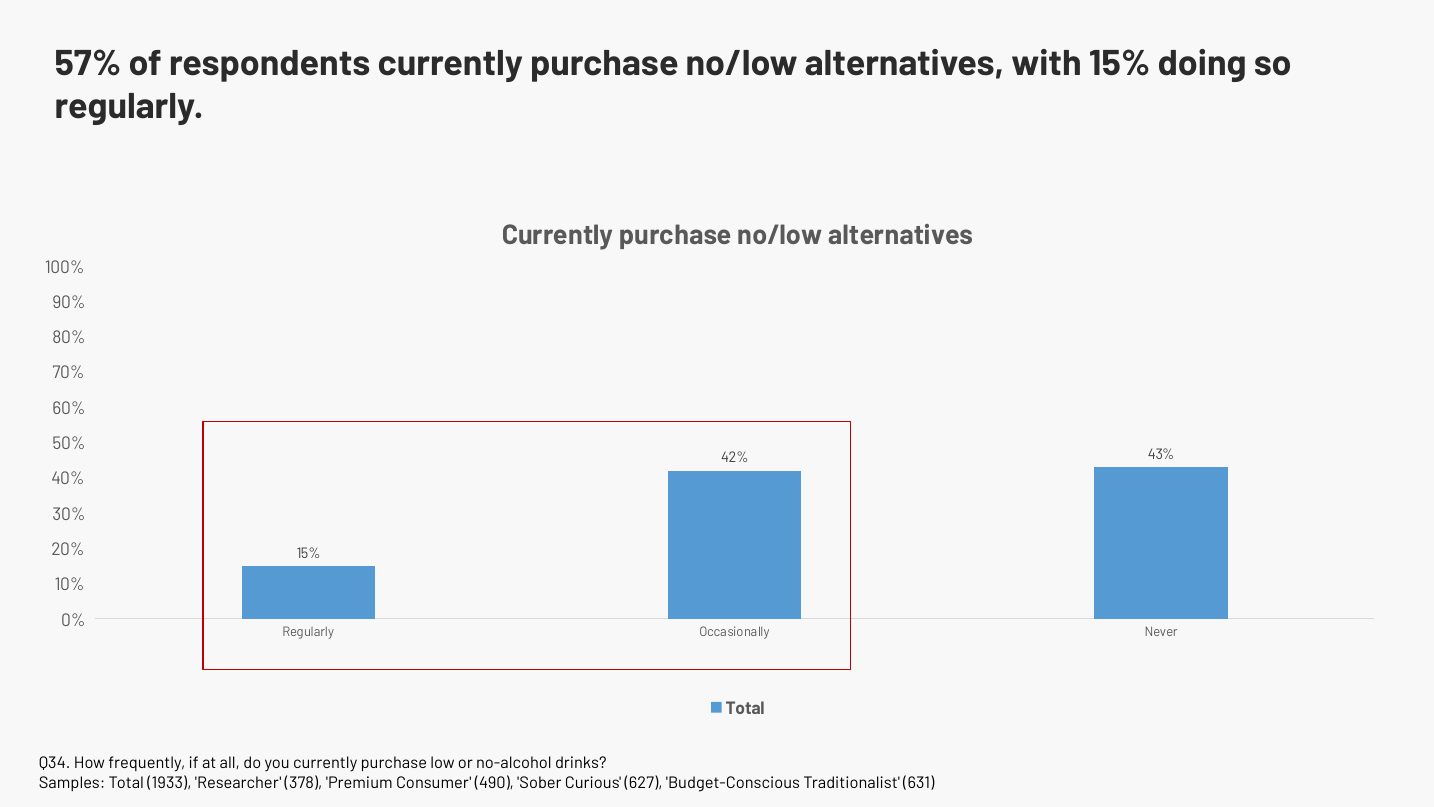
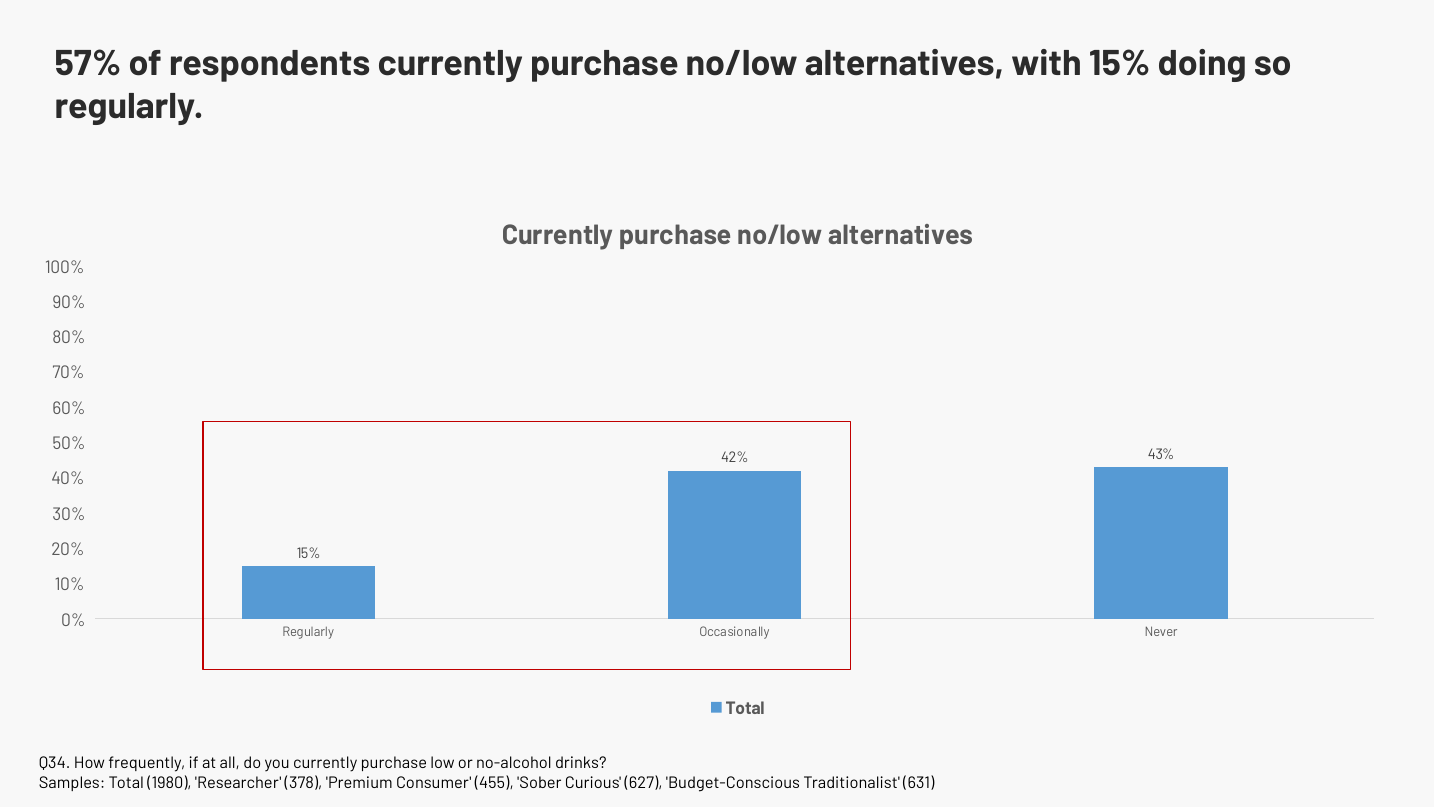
1933: 1933 -> 1980
490: 490 -> 455
